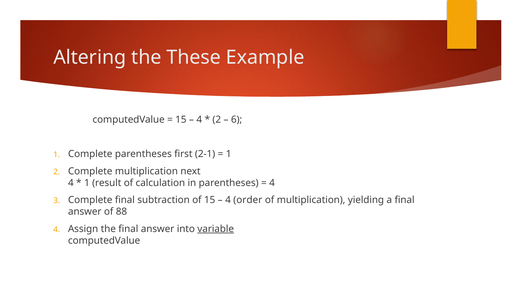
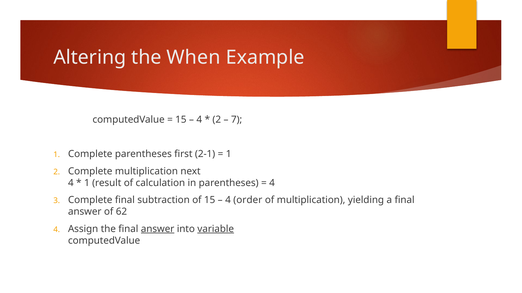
These: These -> When
6: 6 -> 7
88: 88 -> 62
answer at (158, 229) underline: none -> present
